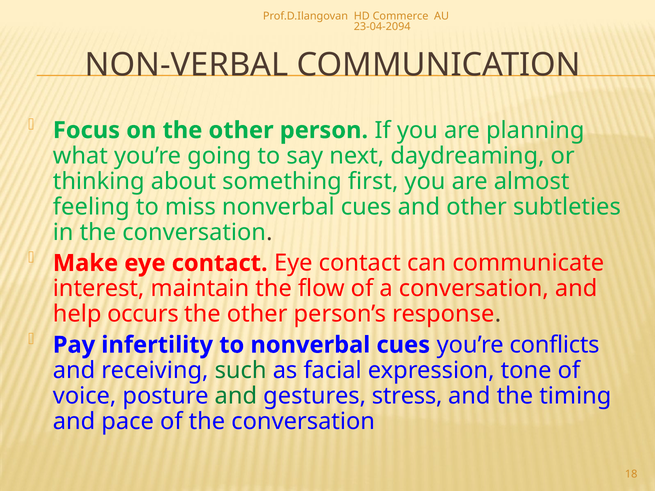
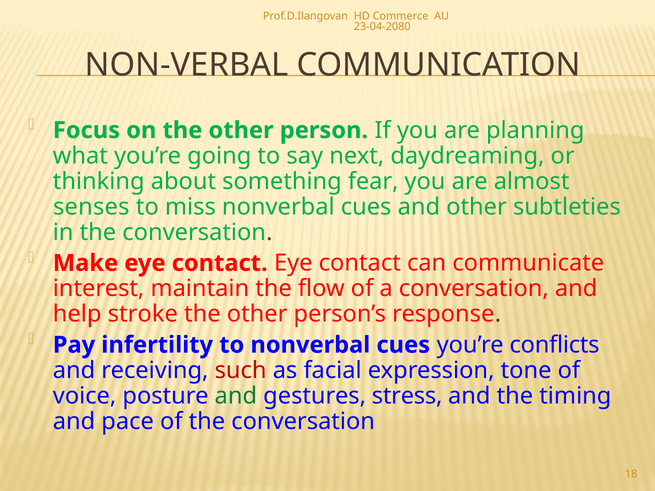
23-04-2094: 23-04-2094 -> 23-04-2080
first: first -> fear
feeling: feeling -> senses
occurs: occurs -> stroke
such colour: green -> red
